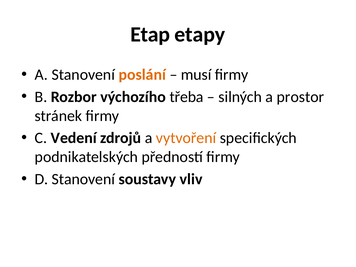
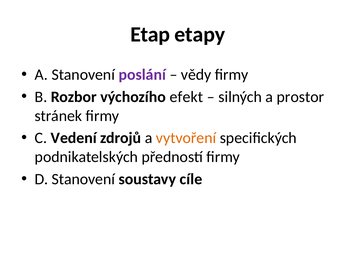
poslání colour: orange -> purple
musí: musí -> vědy
třeba: třeba -> efekt
vliv: vliv -> cíle
